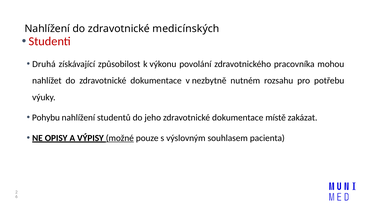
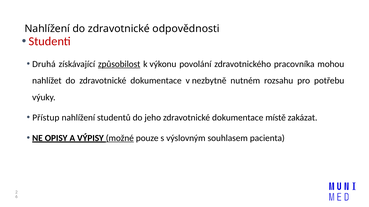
medicínských: medicínských -> odpovědnosti
způsobilost underline: none -> present
Pohybu: Pohybu -> Přístup
